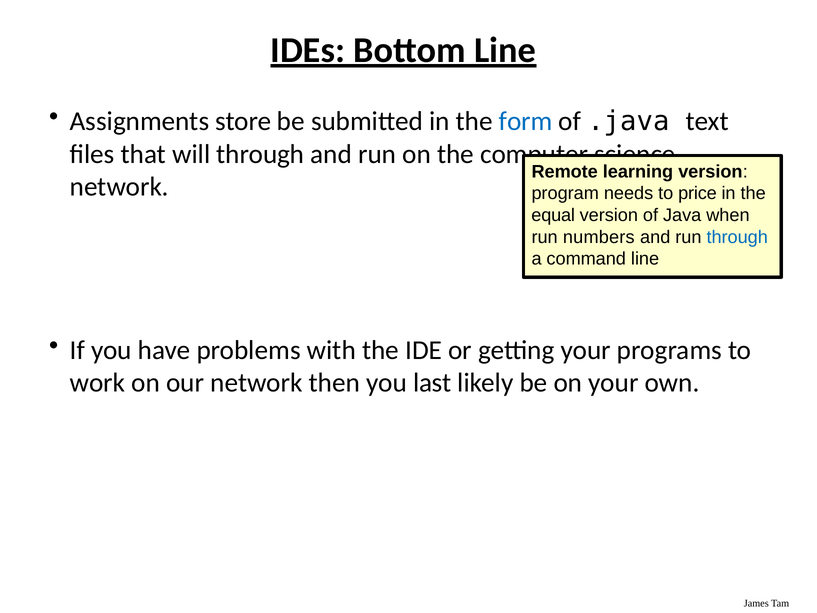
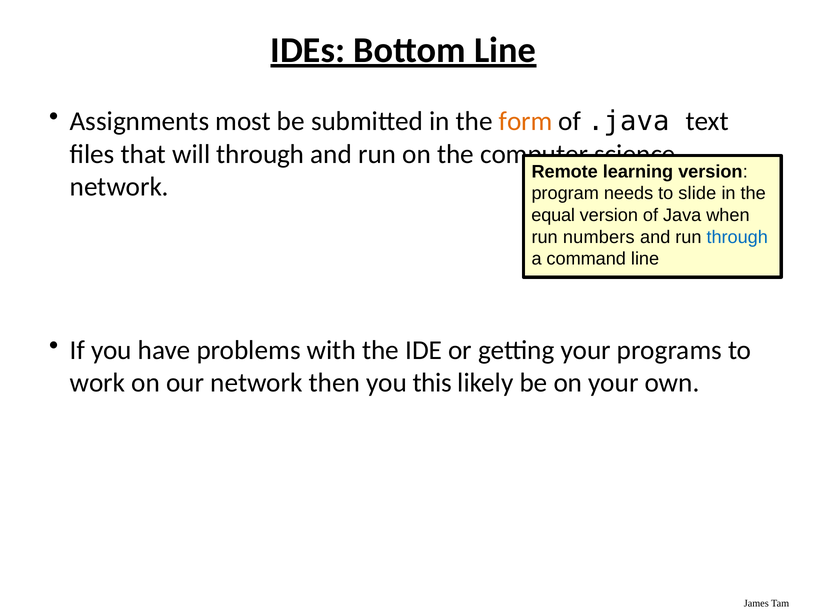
store: store -> most
form colour: blue -> orange
price: price -> slide
last: last -> this
